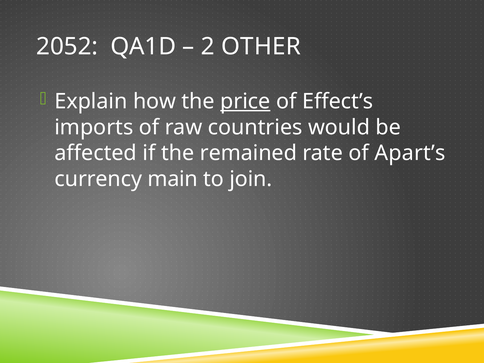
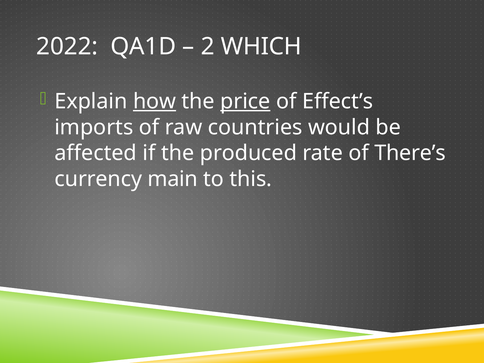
2052: 2052 -> 2022
OTHER: OTHER -> WHICH
how underline: none -> present
remained: remained -> produced
Apart’s: Apart’s -> There’s
join: join -> this
